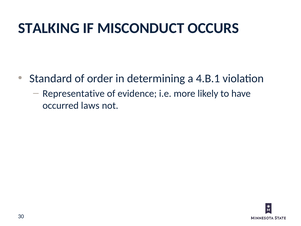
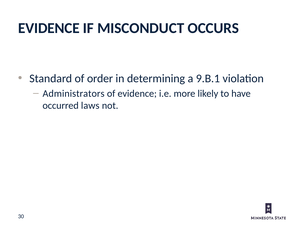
STALKING at (49, 28): STALKING -> EVIDENCE
4.B.1: 4.B.1 -> 9.B.1
Representative: Representative -> Administrators
